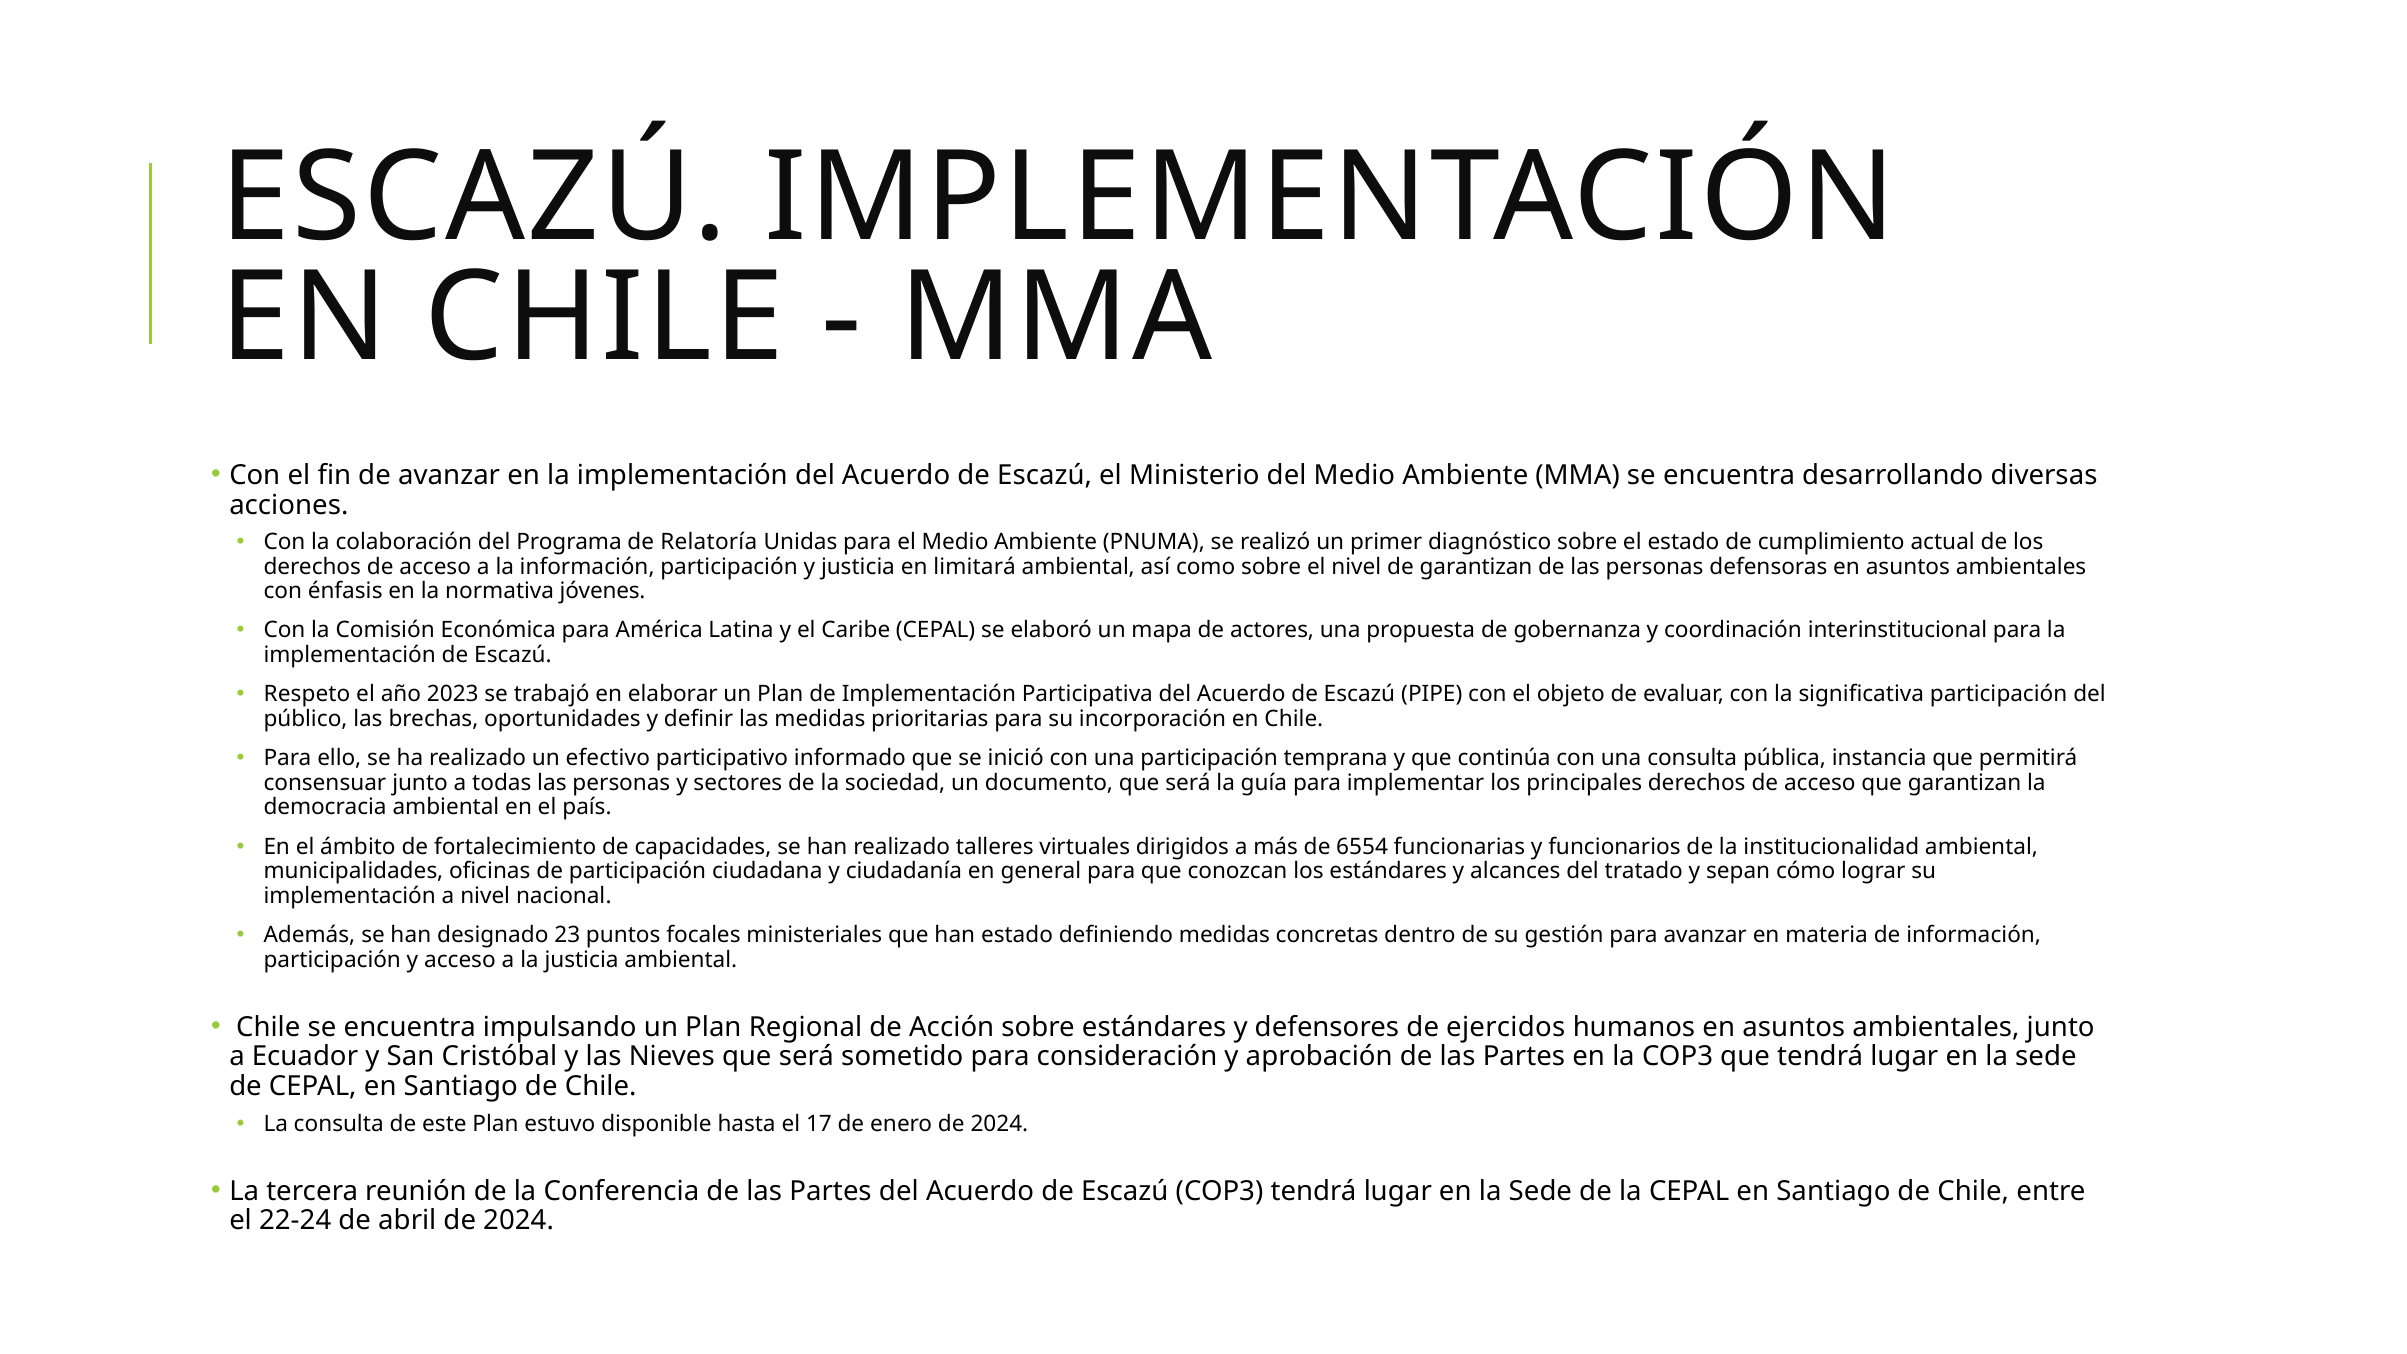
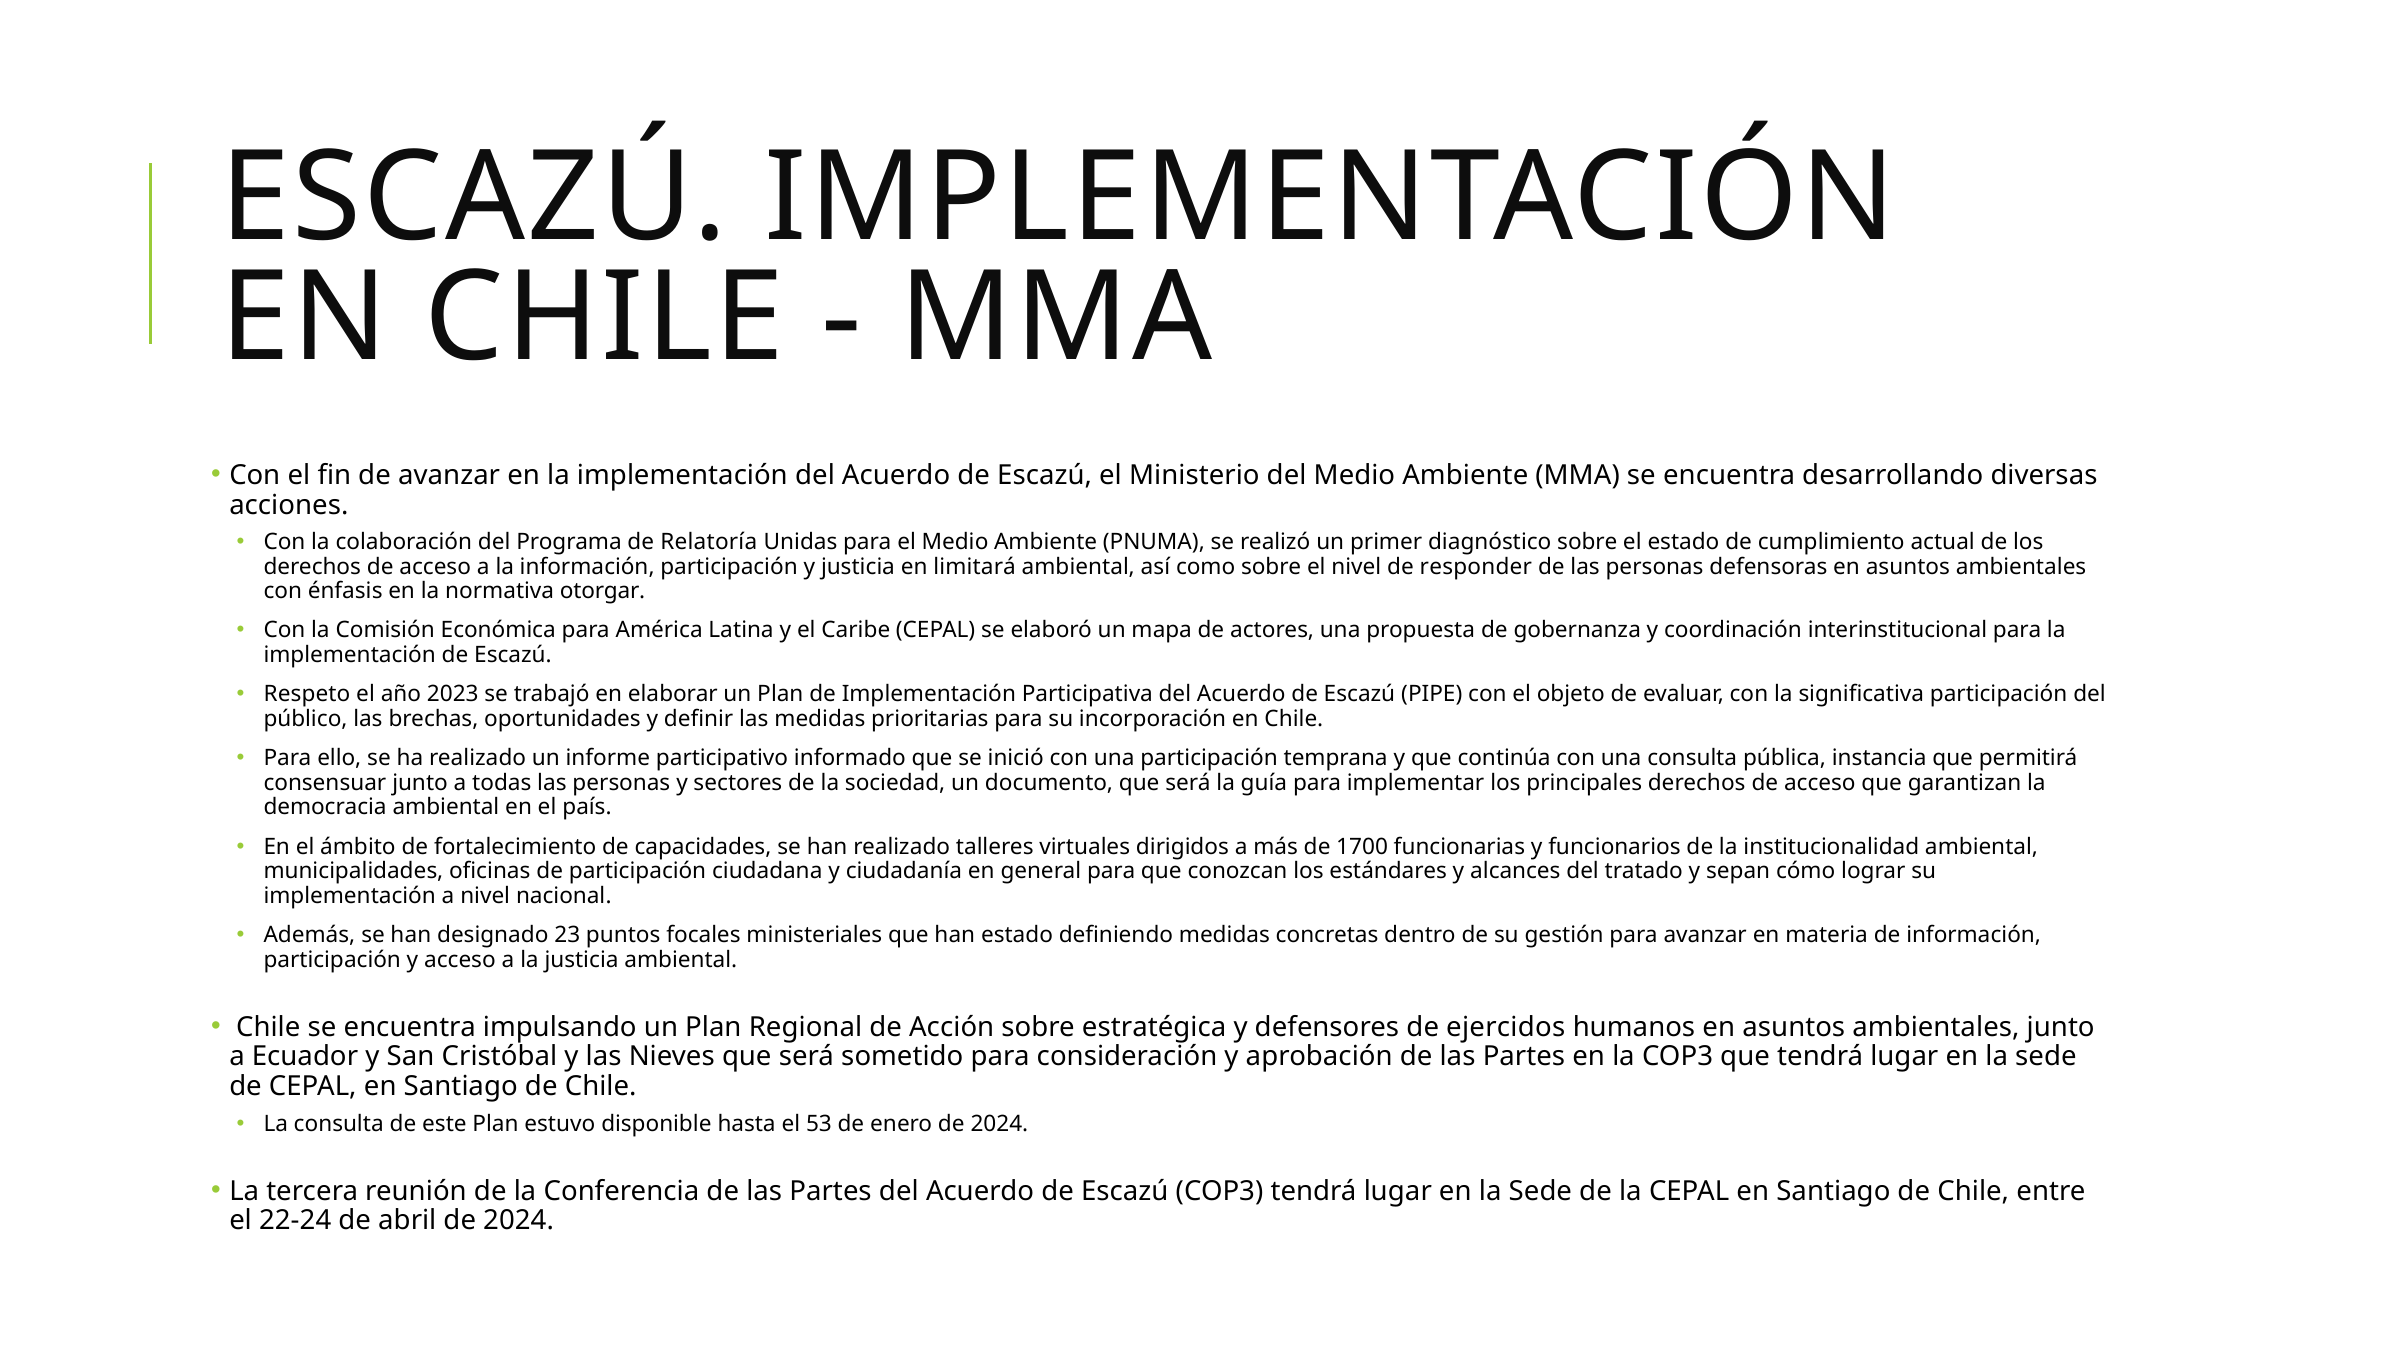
de garantizan: garantizan -> responder
jóvenes: jóvenes -> otorgar
efectivo: efectivo -> informe
6554: 6554 -> 1700
sobre estándares: estándares -> estratégica
17: 17 -> 53
